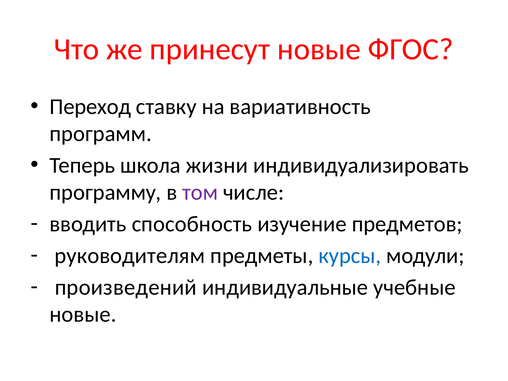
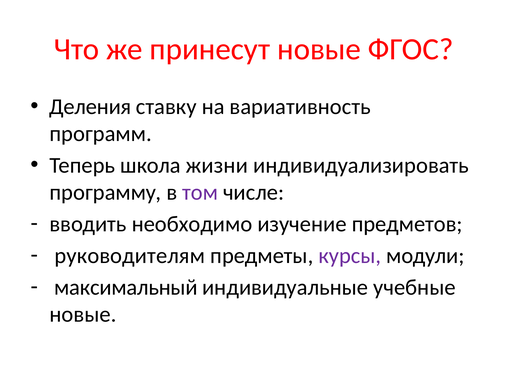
Переход: Переход -> Деления
способность: способность -> необходимо
курсы colour: blue -> purple
произведений: произведений -> максимальный
